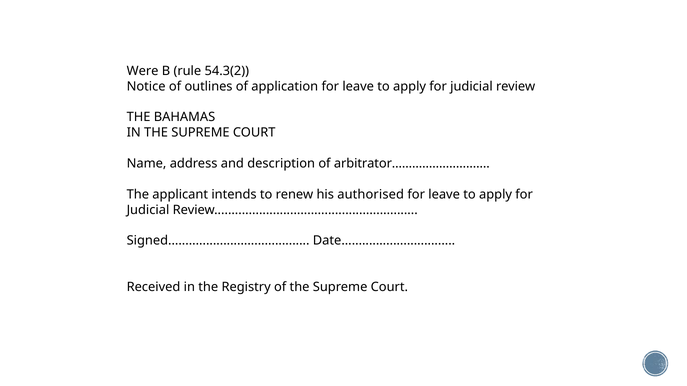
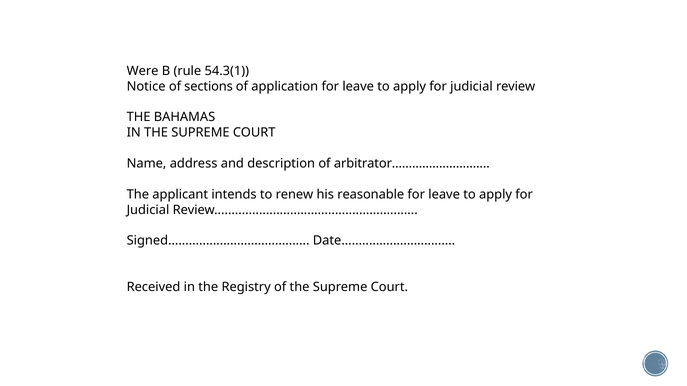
54.3(2: 54.3(2 -> 54.3(1
outlines: outlines -> sections
authorised: authorised -> reasonable
